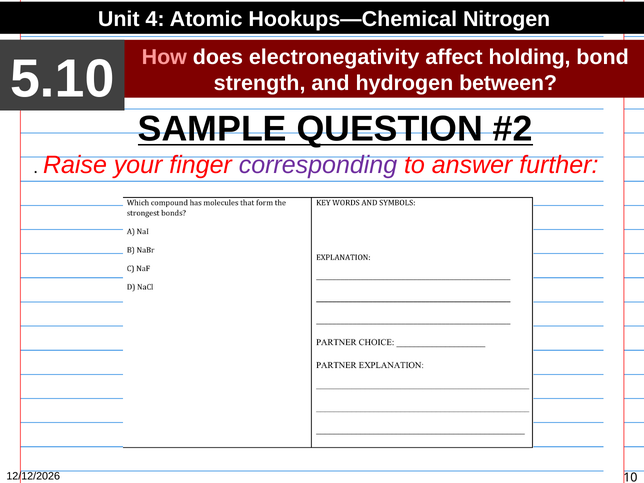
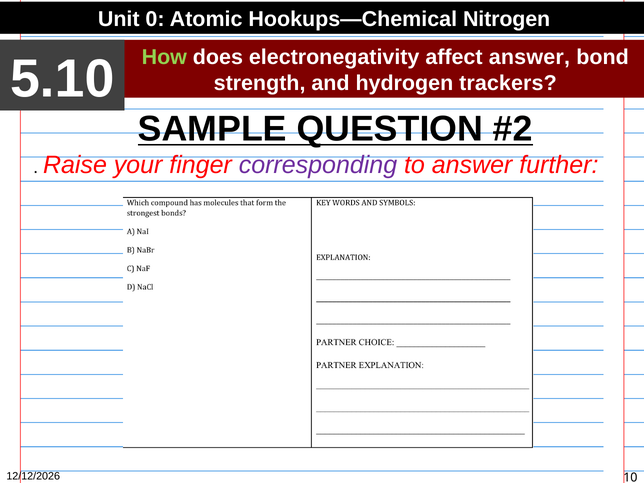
4: 4 -> 0
How colour: pink -> light green
affect holding: holding -> answer
between: between -> trackers
